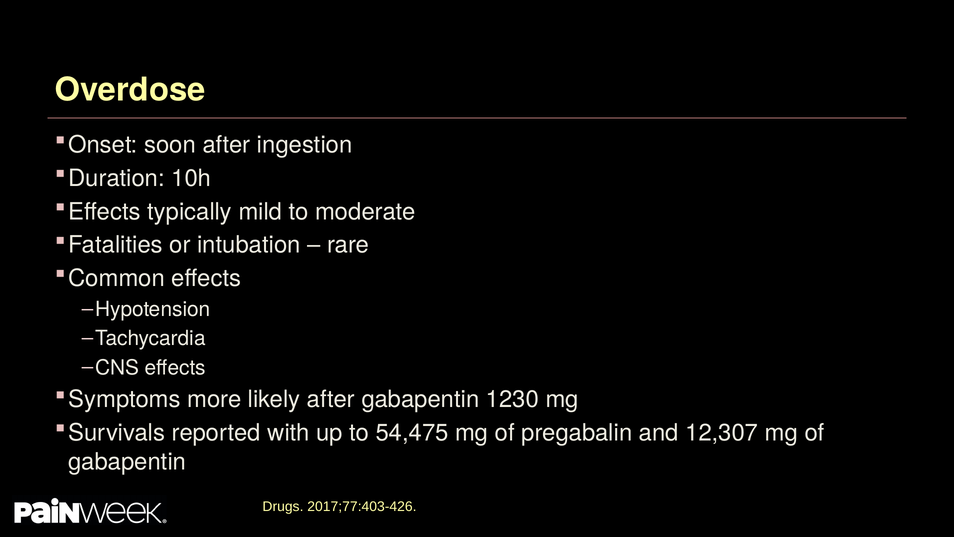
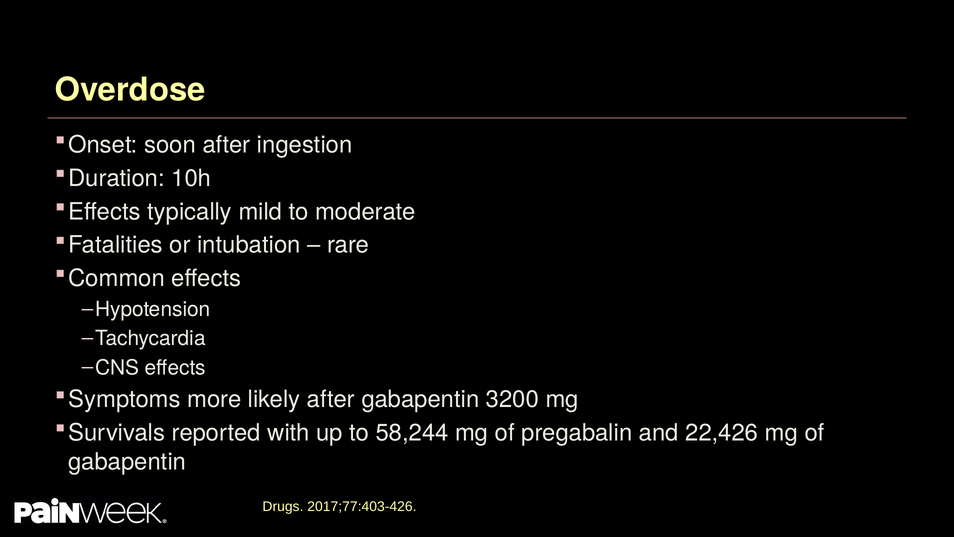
1230: 1230 -> 3200
54,475: 54,475 -> 58,244
12,307: 12,307 -> 22,426
